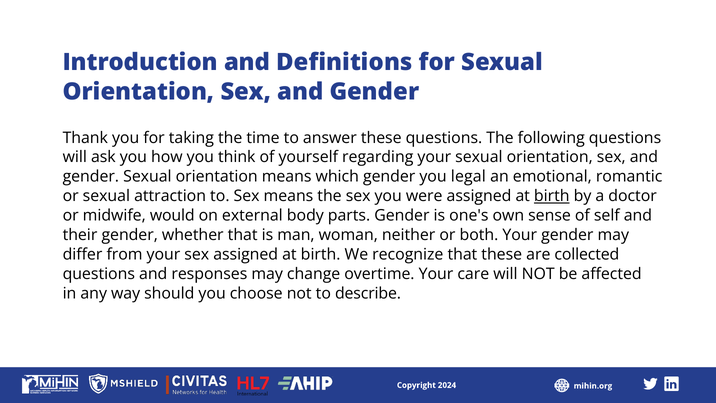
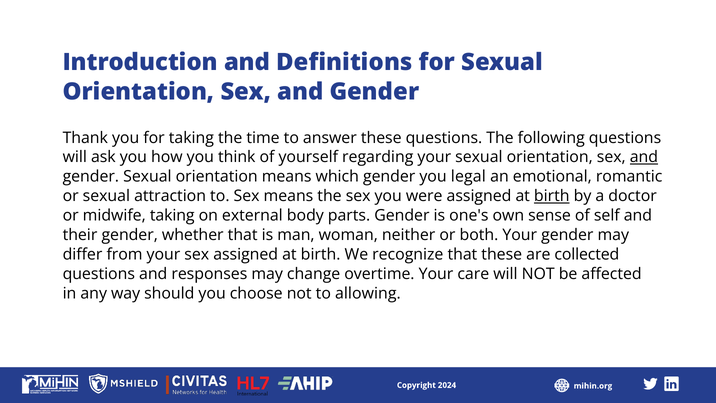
and at (644, 157) underline: none -> present
midwife would: would -> taking
describe: describe -> allowing
